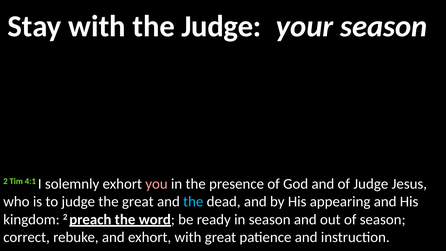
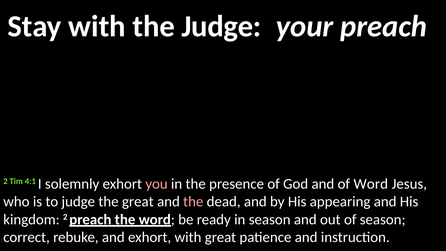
your season: season -> preach
of Judge: Judge -> Word
the at (193, 202) colour: light blue -> pink
